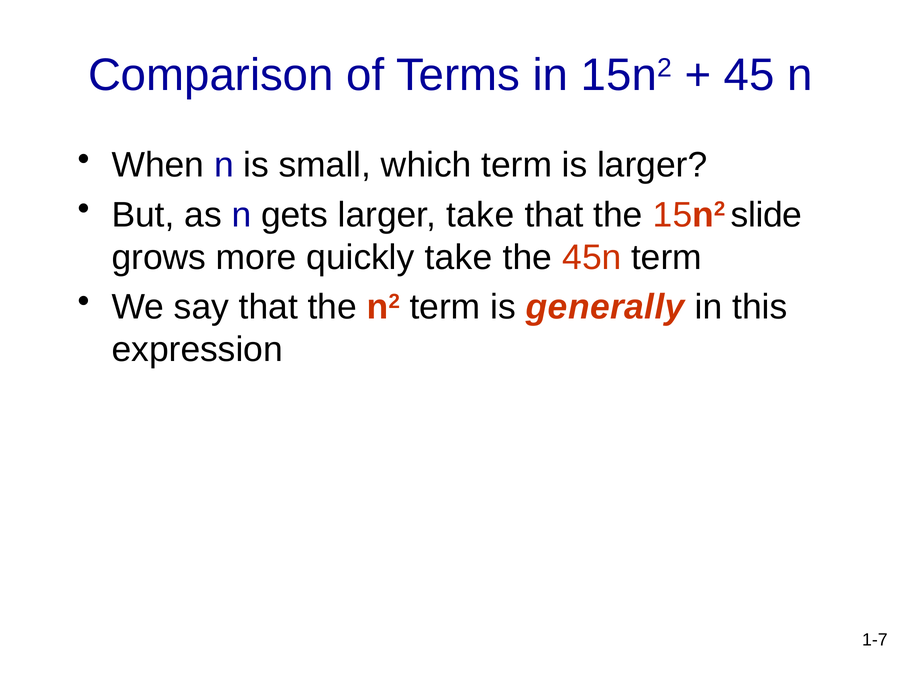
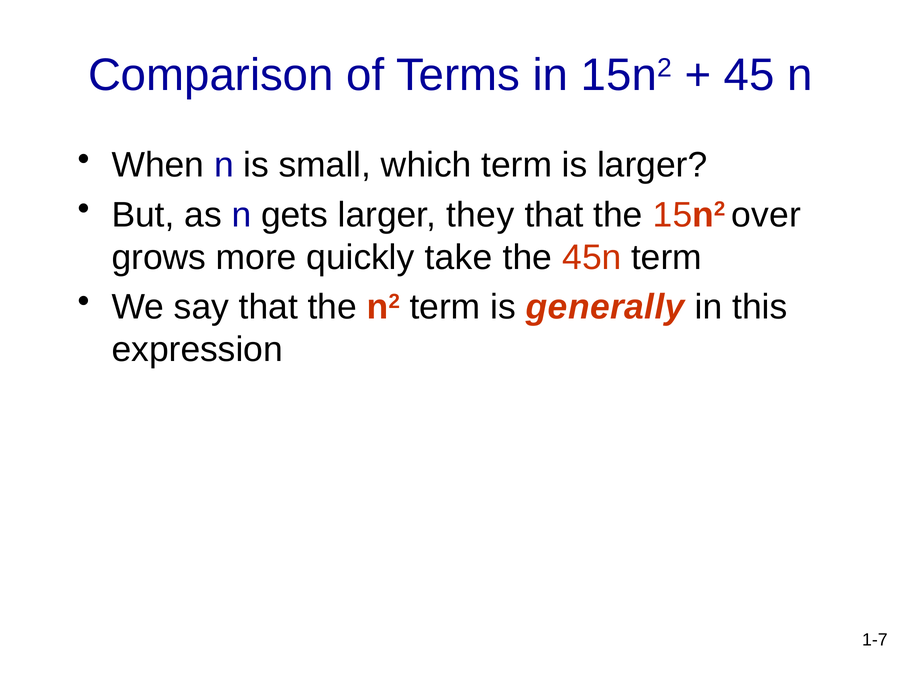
larger take: take -> they
slide: slide -> over
